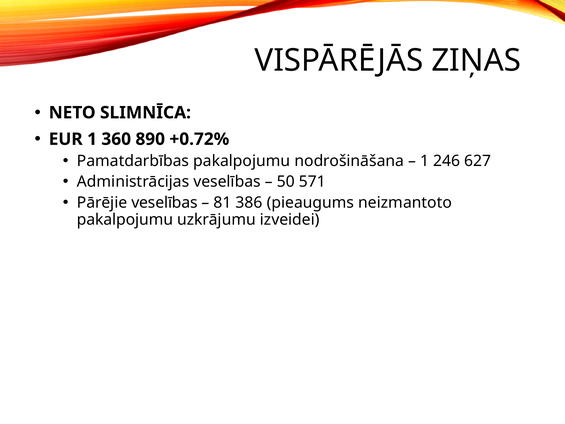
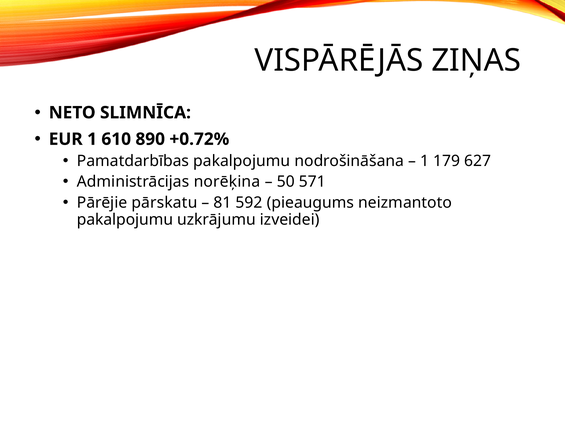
360: 360 -> 610
246: 246 -> 179
Administrācijas veselības: veselības -> norēķina
Pārējie veselības: veselības -> pārskatu
386: 386 -> 592
